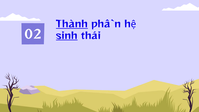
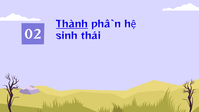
sinh underline: present -> none
